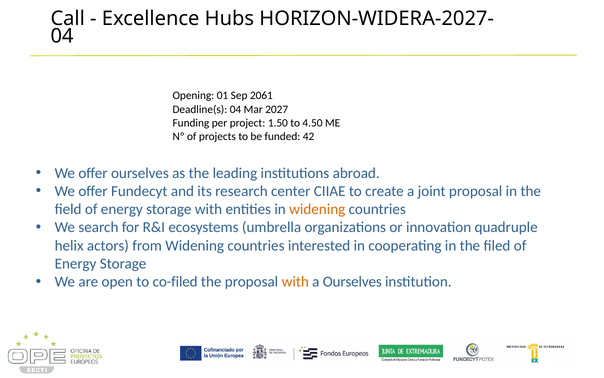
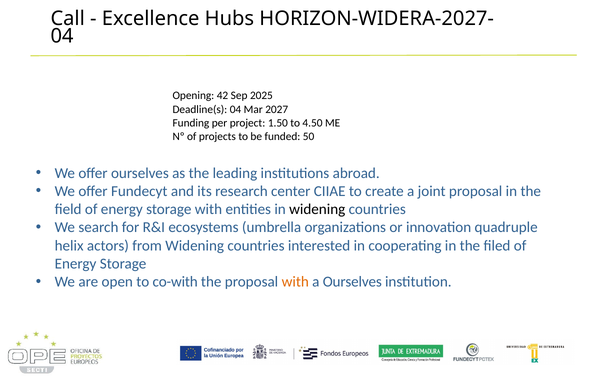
01: 01 -> 42
2061: 2061 -> 2025
42: 42 -> 50
widening at (317, 209) colour: orange -> black
co-filed: co-filed -> co-with
